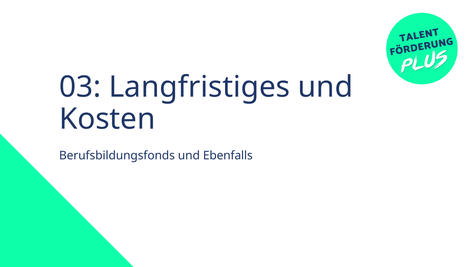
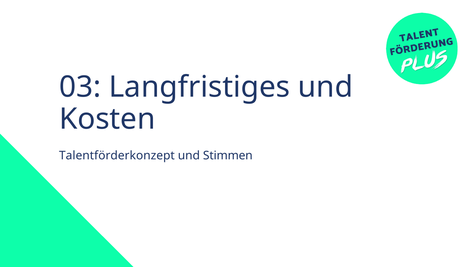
Berufsbildungsfonds: Berufsbildungsfonds -> Talentförderkonzept
Ebenfalls: Ebenfalls -> Stimmen
